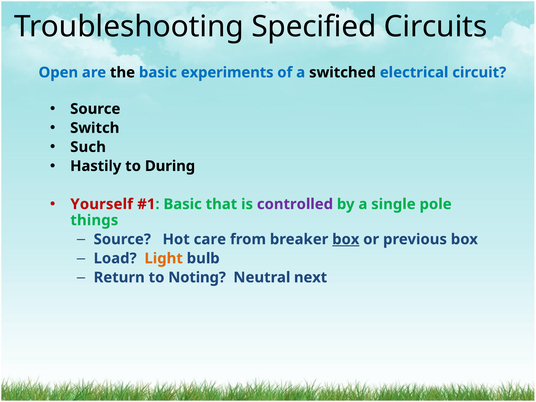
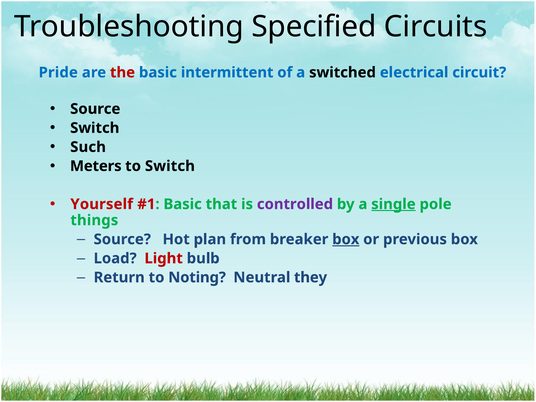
Open: Open -> Pride
the colour: black -> red
experiments: experiments -> intermittent
Hastily: Hastily -> Meters
to During: During -> Switch
single underline: none -> present
care: care -> plan
Light colour: orange -> red
next: next -> they
